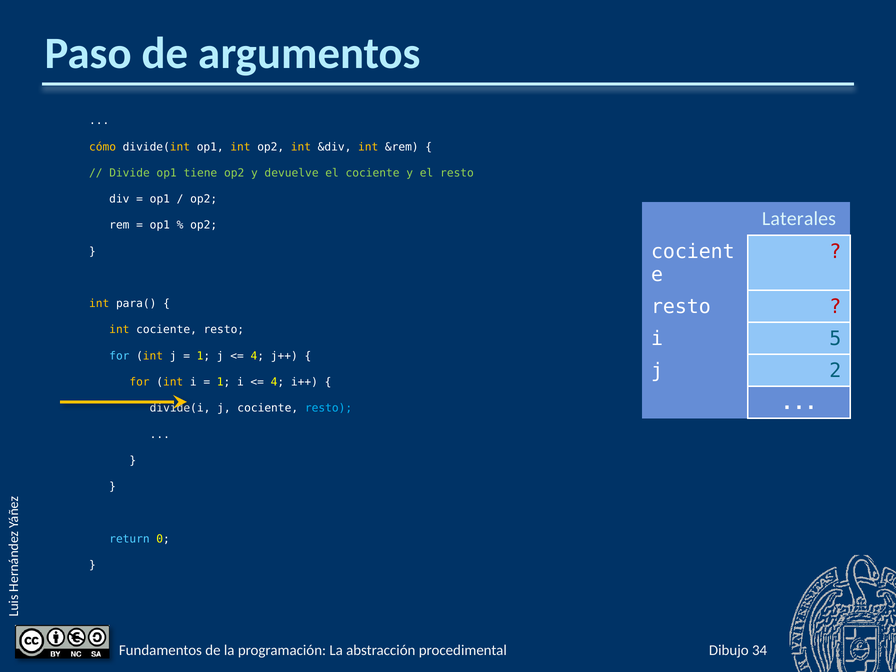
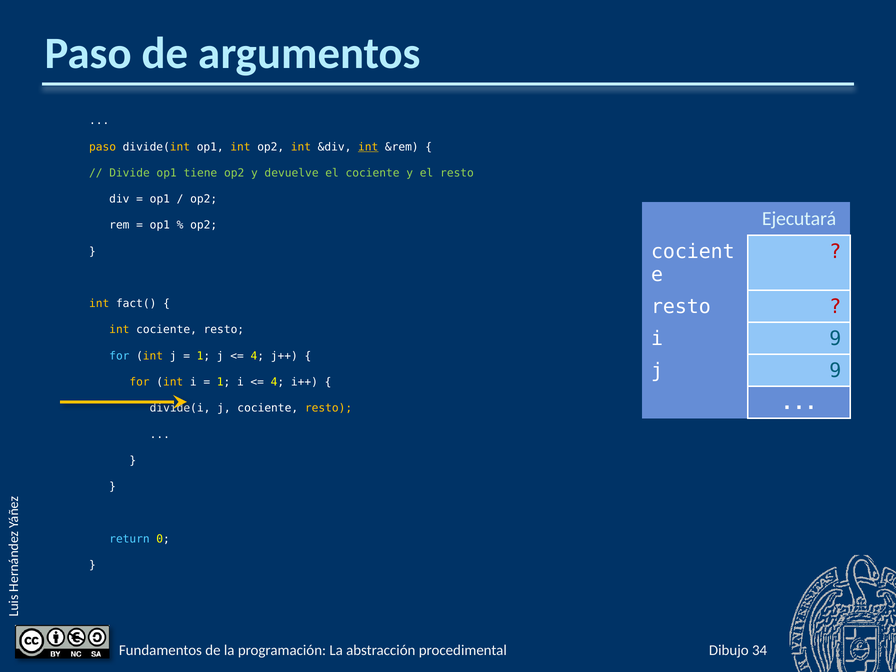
cómo at (103, 147): cómo -> paso
int at (368, 147) underline: none -> present
Laterales: Laterales -> Ejecutará
para(: para( -> fact(
i 5: 5 -> 9
j 2: 2 -> 9
resto at (329, 408) colour: light blue -> yellow
